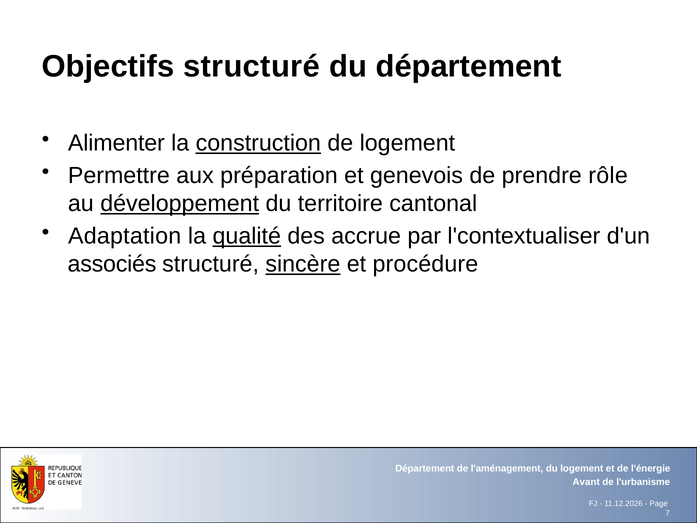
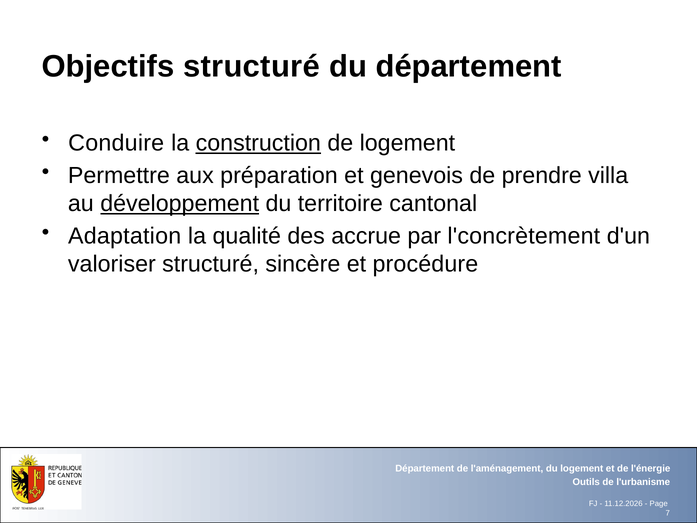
Alimenter: Alimenter -> Conduire
rôle: rôle -> villa
qualité underline: present -> none
l'contextualiser: l'contextualiser -> l'concrètement
associés: associés -> valoriser
sincère underline: present -> none
Avant: Avant -> Outils
